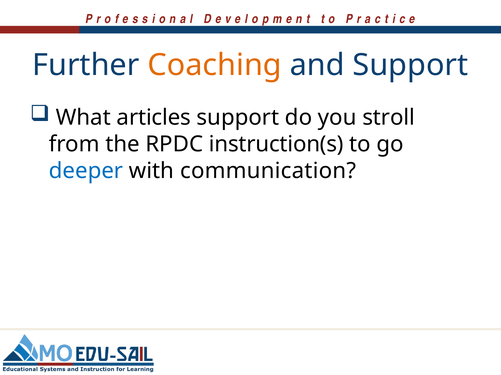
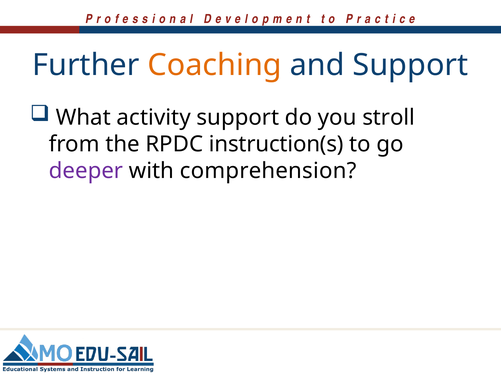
articles: articles -> activity
deeper colour: blue -> purple
communication: communication -> comprehension
